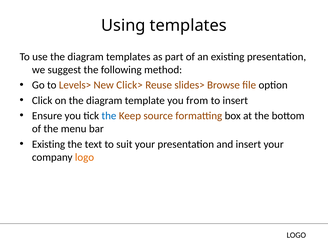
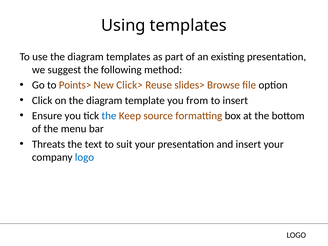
Levels>: Levels> -> Points>
Existing at (49, 144): Existing -> Threats
logo at (84, 157) colour: orange -> blue
